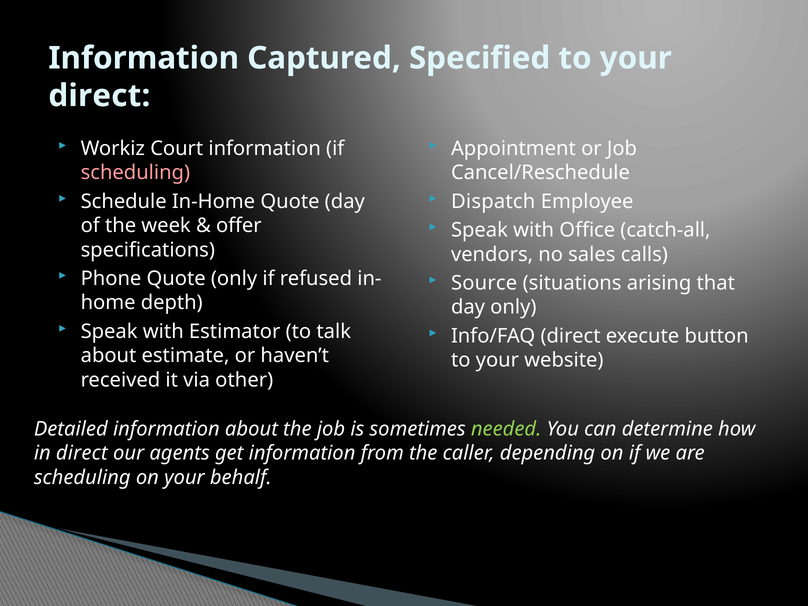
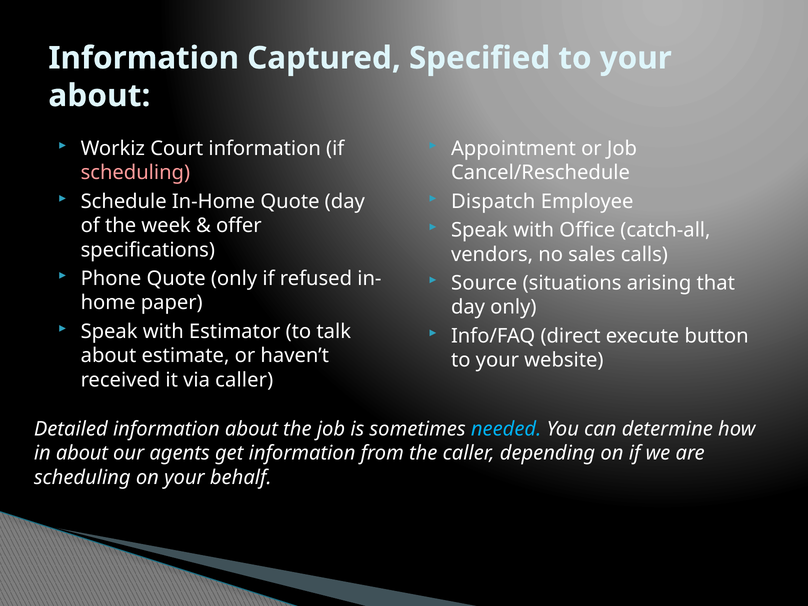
direct at (99, 96): direct -> about
depth: depth -> paper
via other: other -> caller
needed colour: light green -> light blue
in direct: direct -> about
